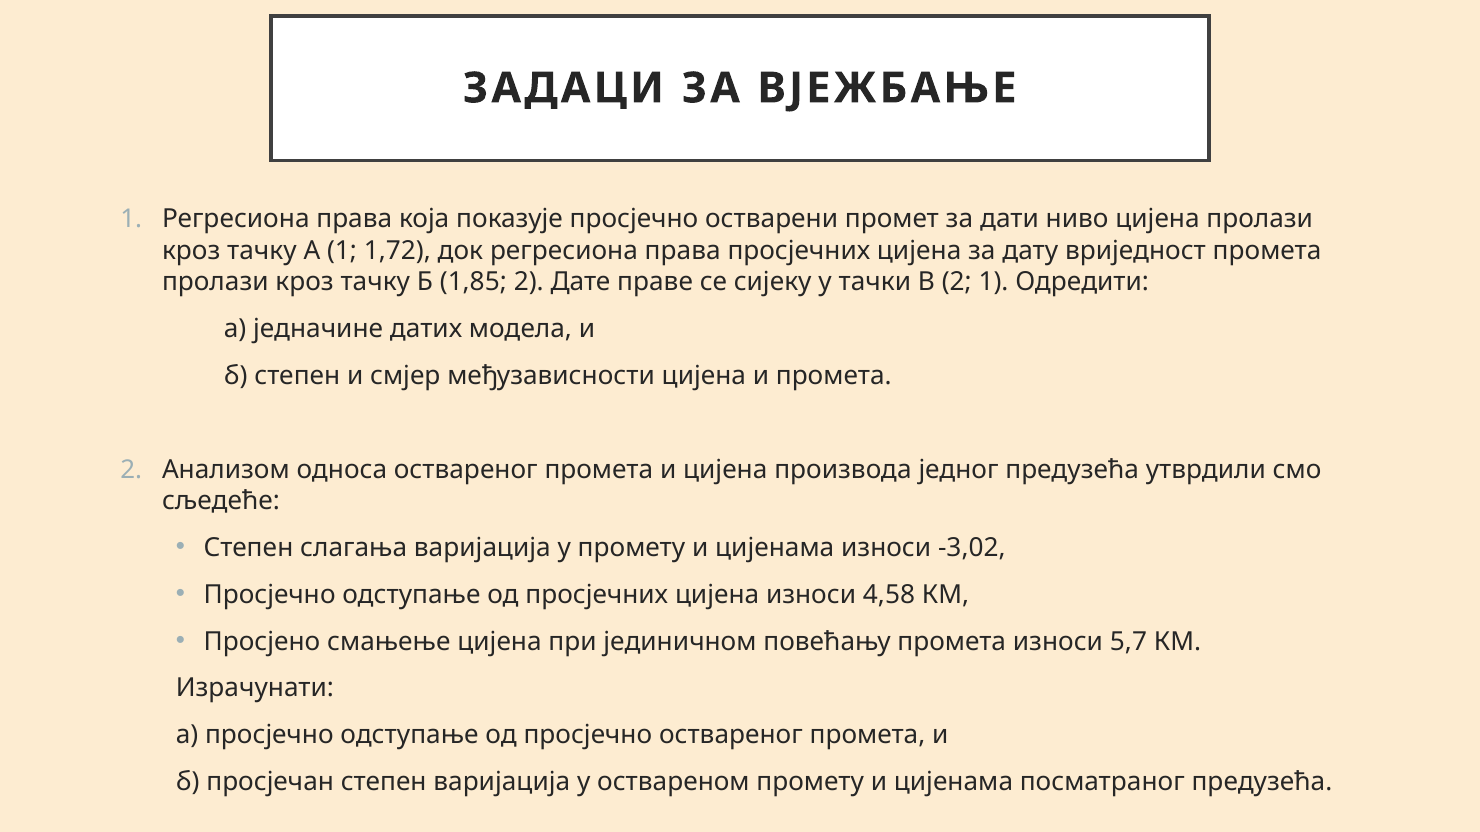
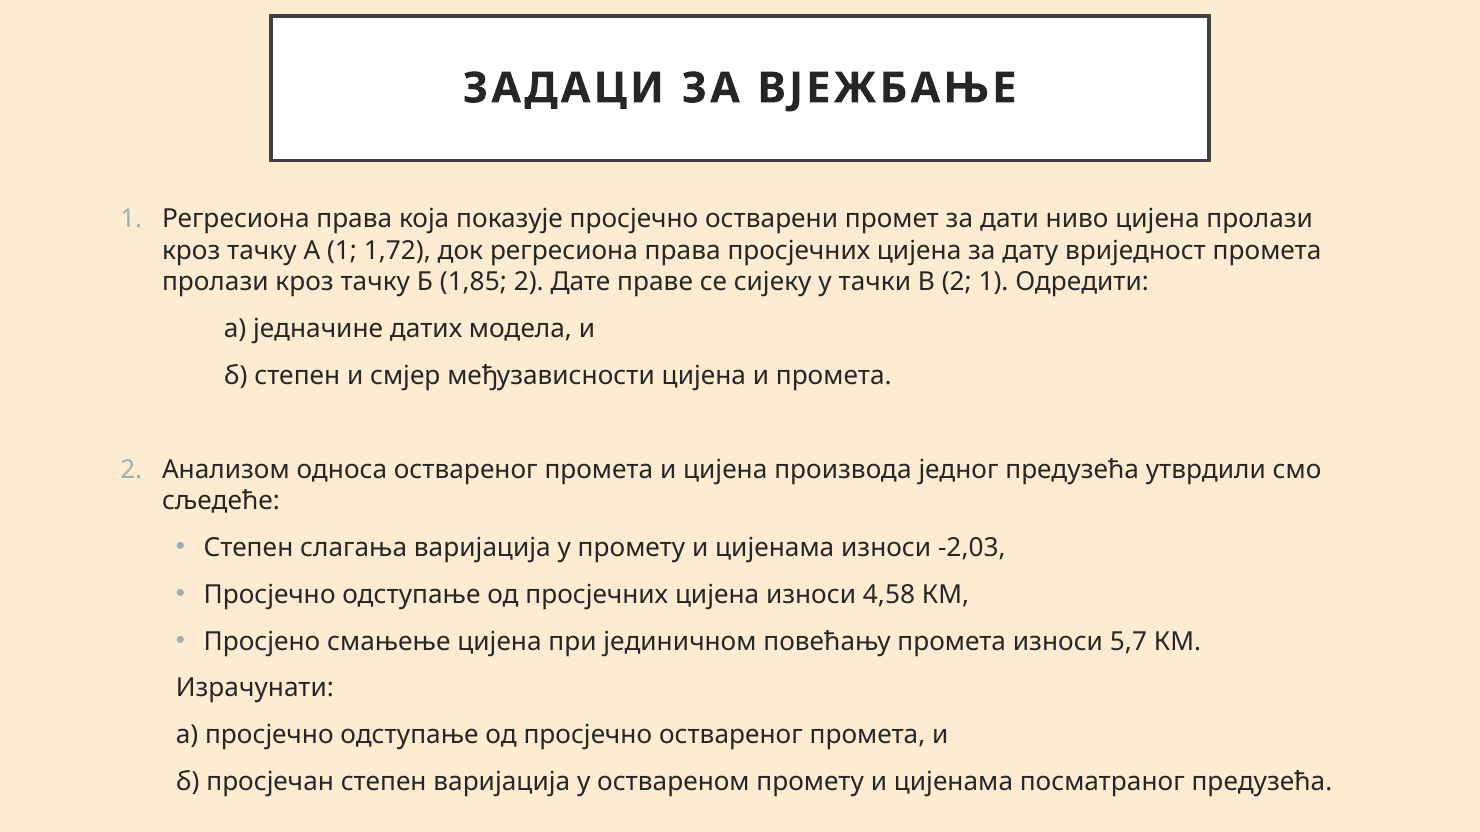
-3,02: -3,02 -> -2,03
